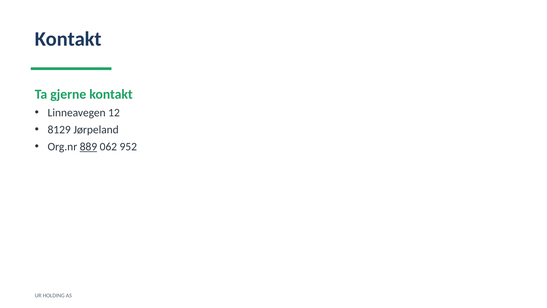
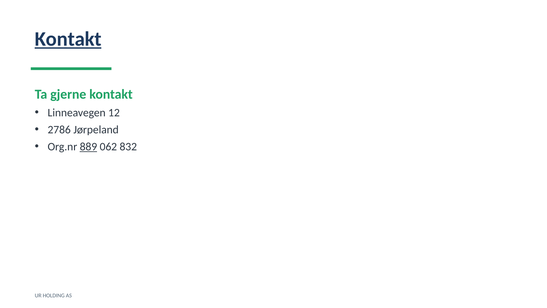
Kontakt at (68, 39) underline: none -> present
8129: 8129 -> 2786
952: 952 -> 832
